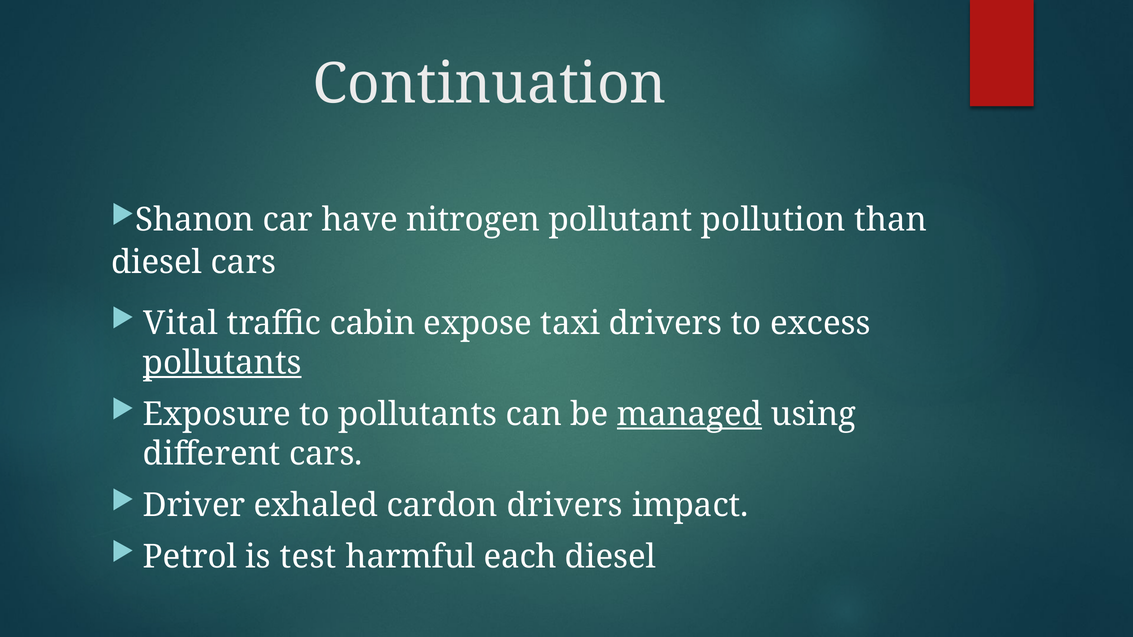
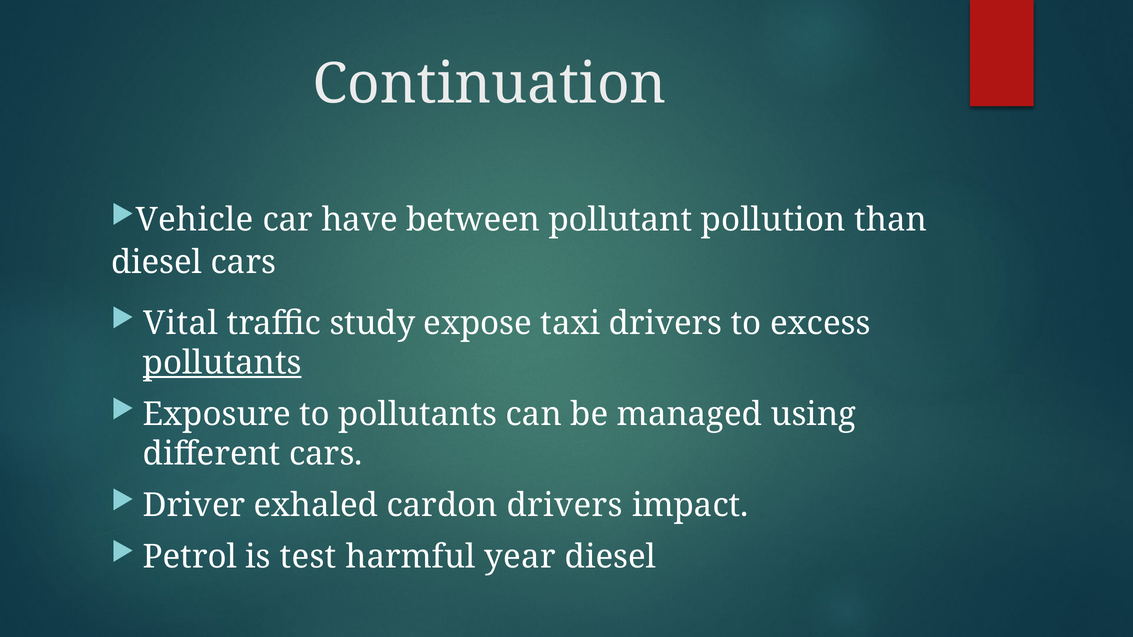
Shanon: Shanon -> Vehicle
nitrogen: nitrogen -> between
cabin: cabin -> study
managed underline: present -> none
each: each -> year
